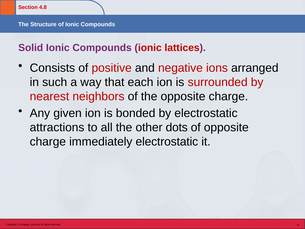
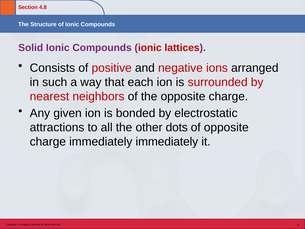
immediately electrostatic: electrostatic -> immediately
